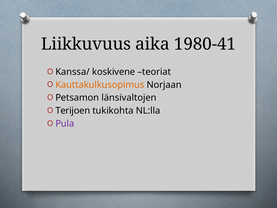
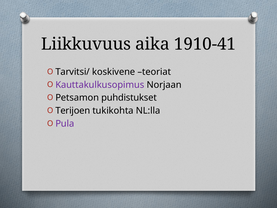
1980-41: 1980-41 -> 1910-41
Kanssa/: Kanssa/ -> Tarvitsi/
Kauttakulkusopimus colour: orange -> purple
länsivaltojen: länsivaltojen -> puhdistukset
